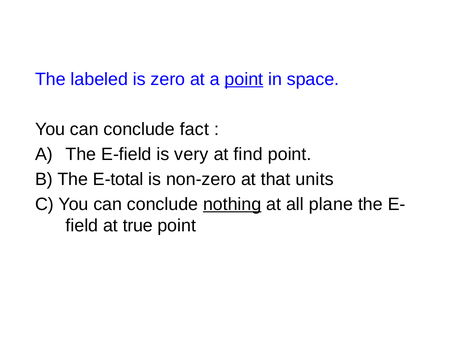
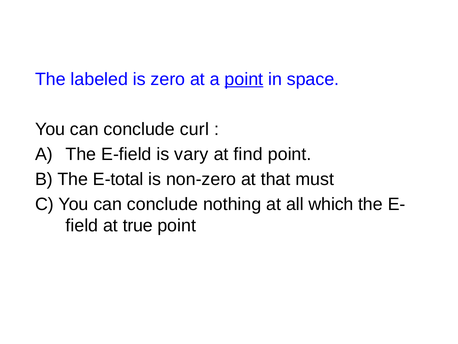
fact: fact -> curl
very: very -> vary
units: units -> must
nothing underline: present -> none
plane: plane -> which
